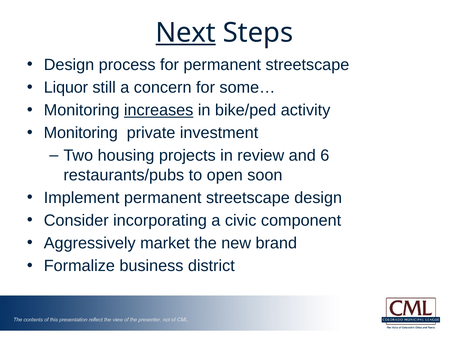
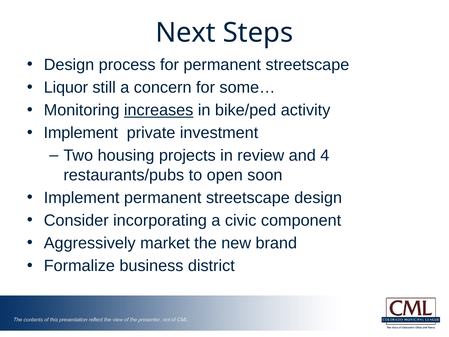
Next underline: present -> none
Monitoring at (81, 133): Monitoring -> Implement
6: 6 -> 4
